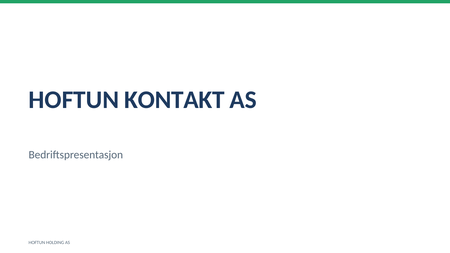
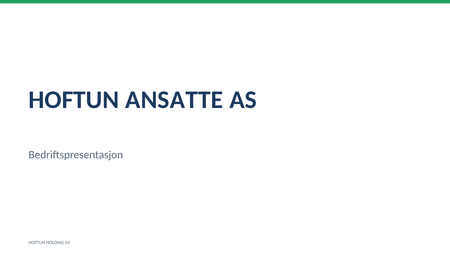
KONTAKT: KONTAKT -> ANSATTE
